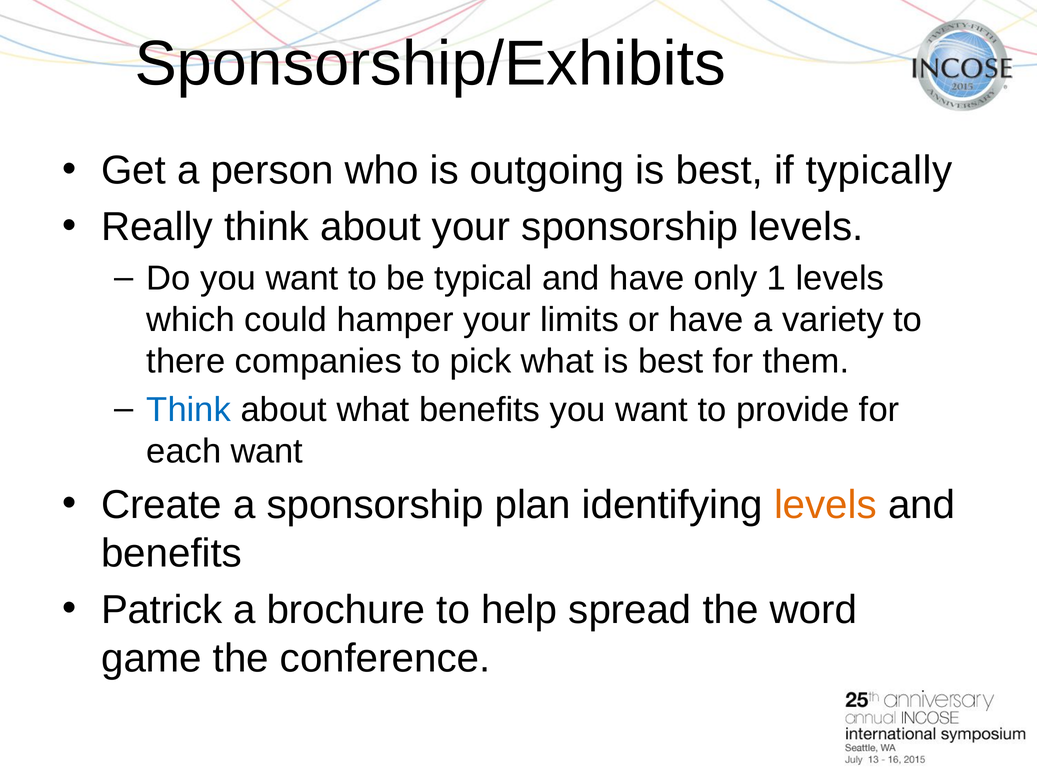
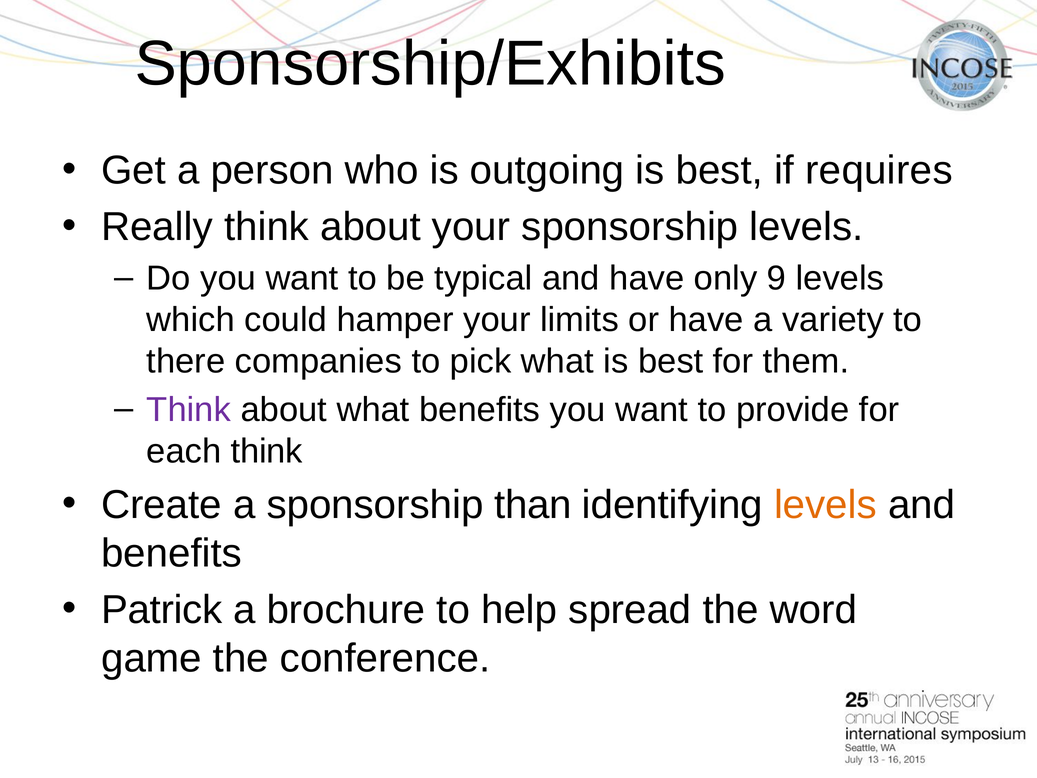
typically: typically -> requires
1: 1 -> 9
Think at (189, 410) colour: blue -> purple
each want: want -> think
plan: plan -> than
